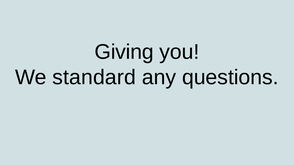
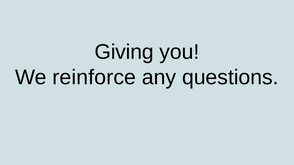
standard: standard -> reinforce
